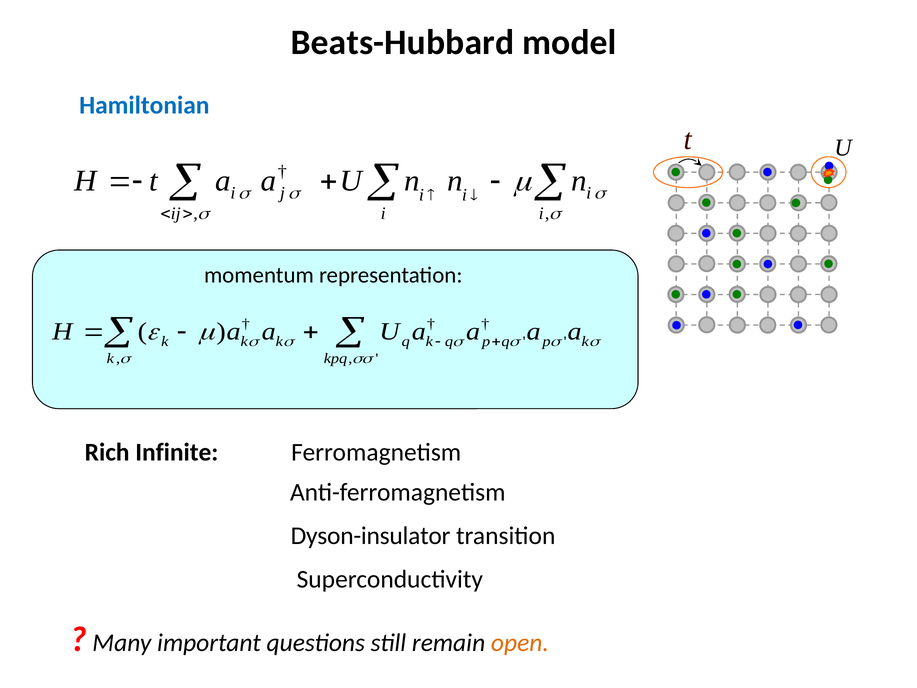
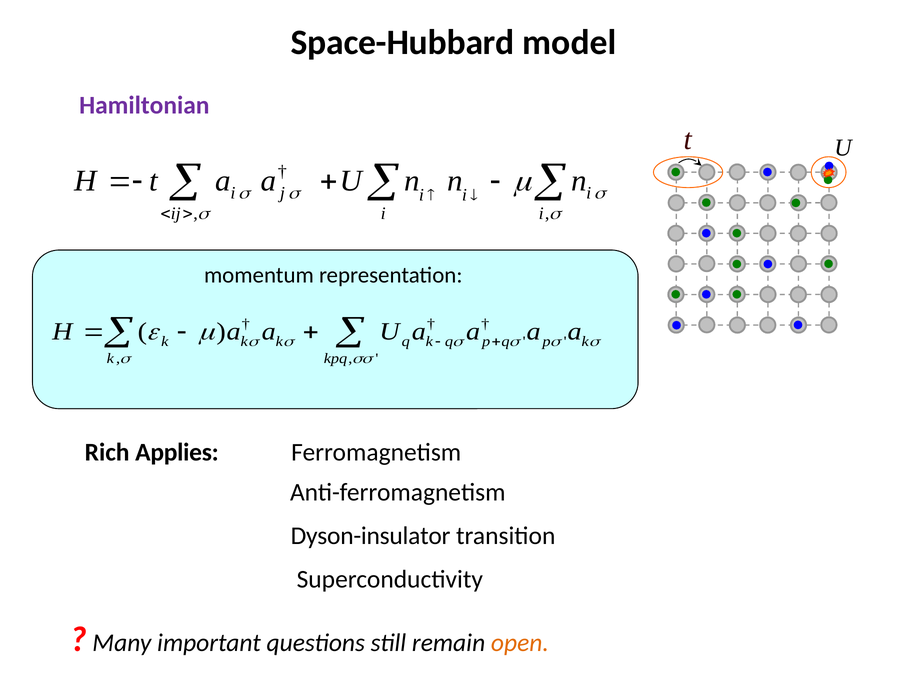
Beats-Hubbard: Beats-Hubbard -> Space-Hubbard
Hamiltonian colour: blue -> purple
Infinite: Infinite -> Applies
